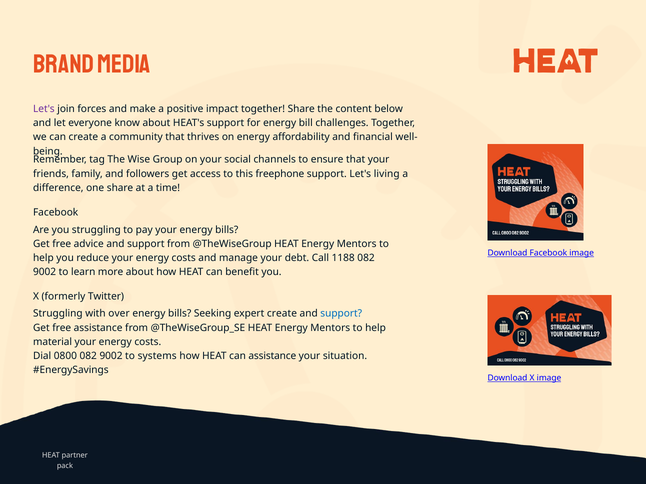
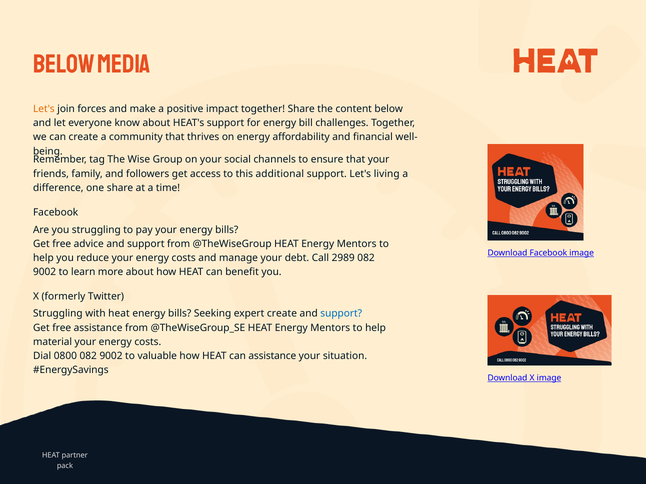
BRAND at (64, 64): BRAND -> BELOW
Let's at (44, 109) colour: purple -> orange
freephone: freephone -> additional
1188: 1188 -> 2989
with over: over -> heat
systems: systems -> valuable
